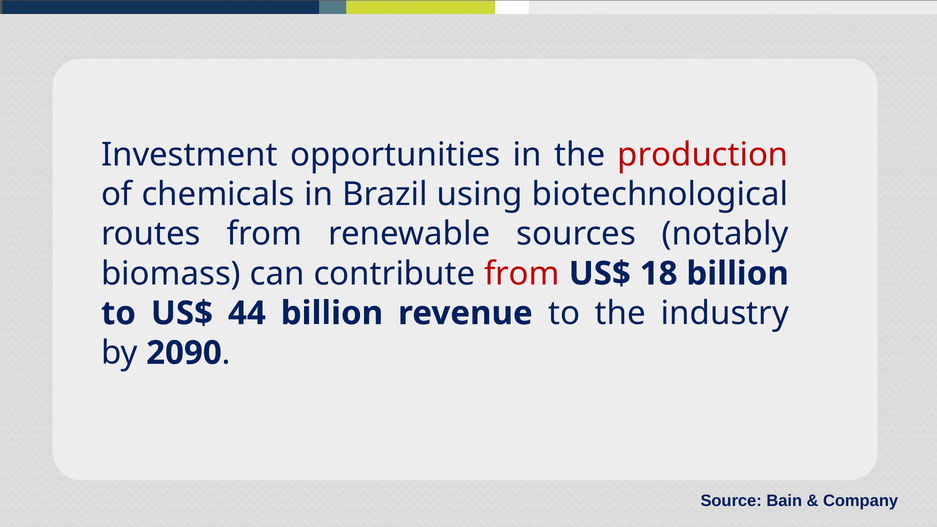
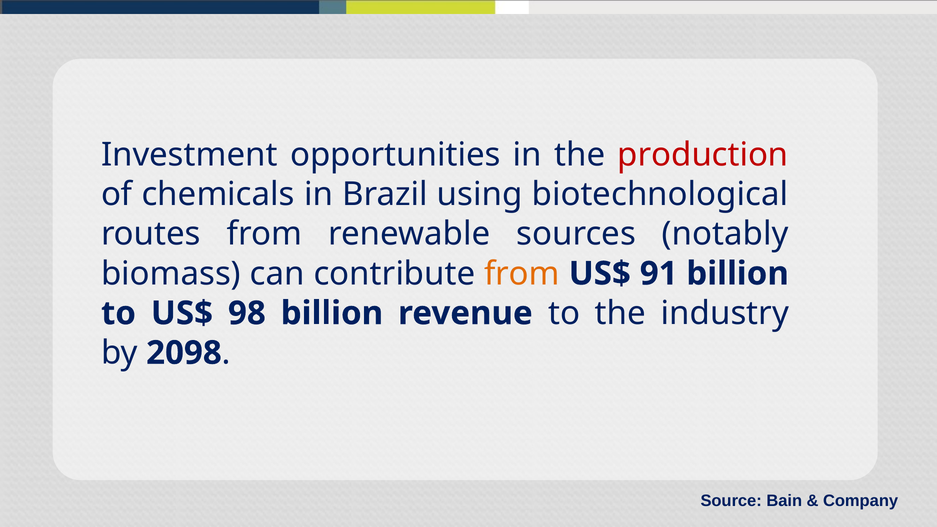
from at (522, 274) colour: red -> orange
18: 18 -> 91
44: 44 -> 98
2090: 2090 -> 2098
